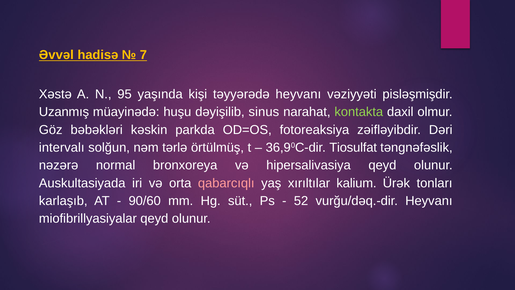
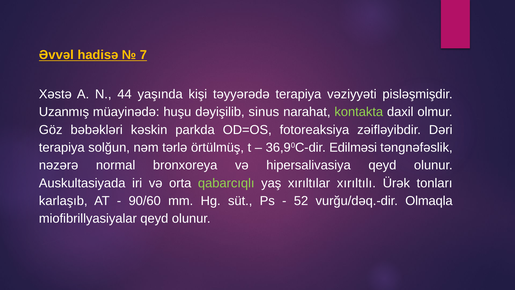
95: 95 -> 44
təyyərədə heyvanı: heyvanı -> terapiya
intervalı at (62, 147): intervalı -> terapiya
Tiosulfat: Tiosulfat -> Edilməsi
qabarcıqlı colour: pink -> light green
kalium: kalium -> xırıltılı
vurğu/dəq.-dir Heyvanı: Heyvanı -> Olmaqla
